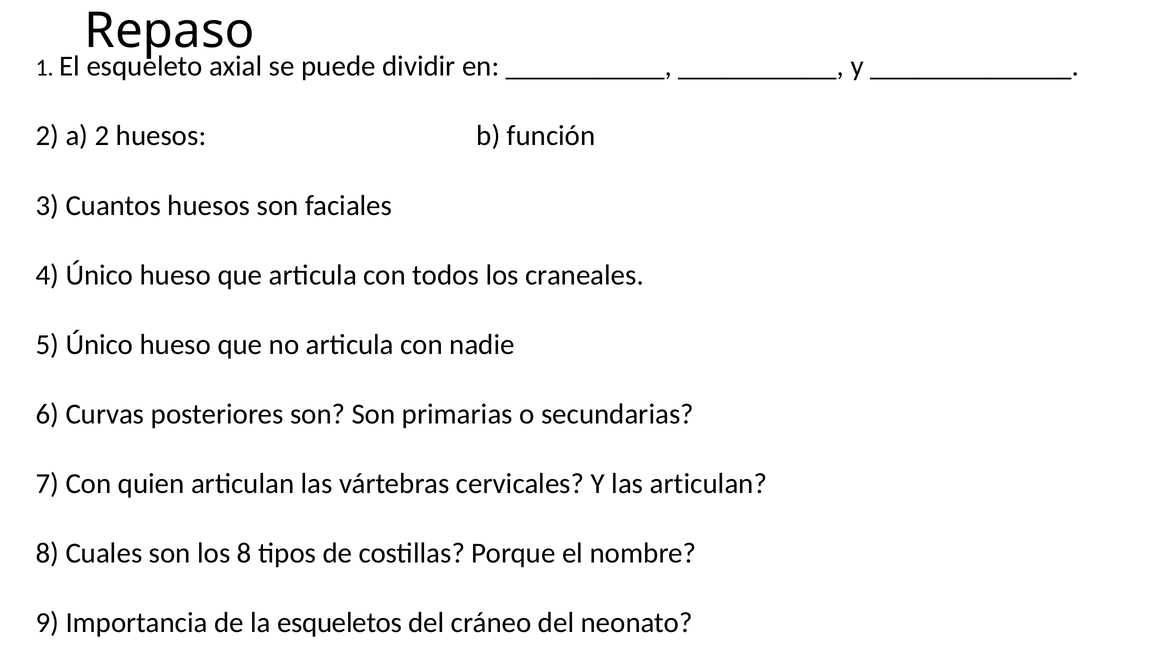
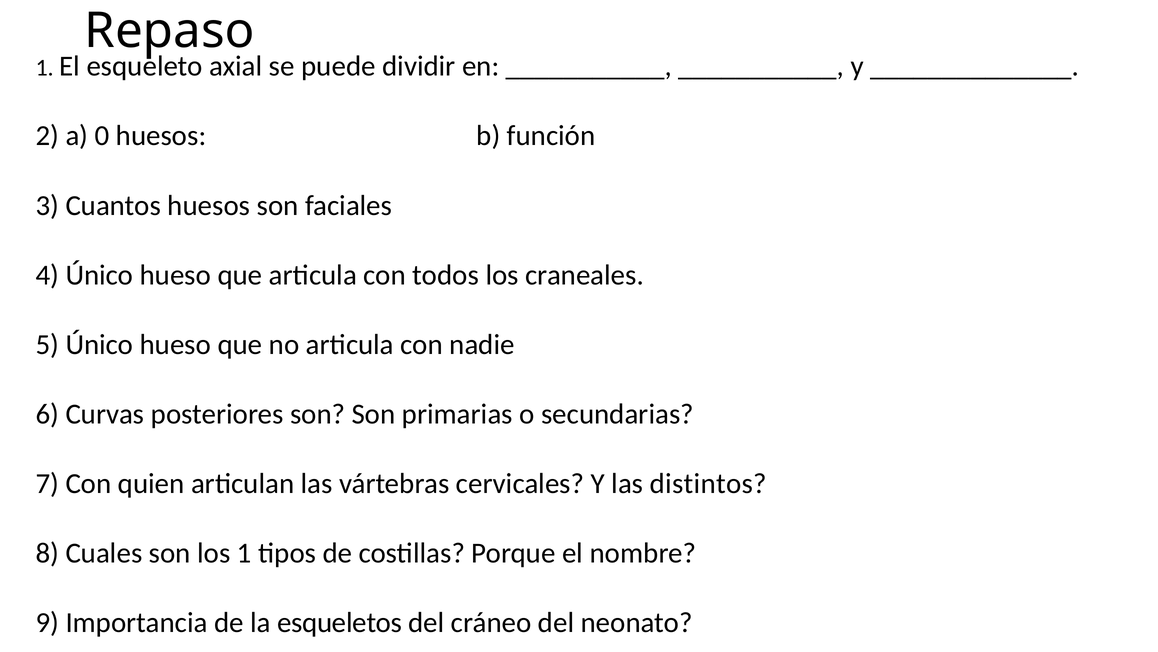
a 2: 2 -> 0
las articulan: articulan -> distintos
los 8: 8 -> 1
